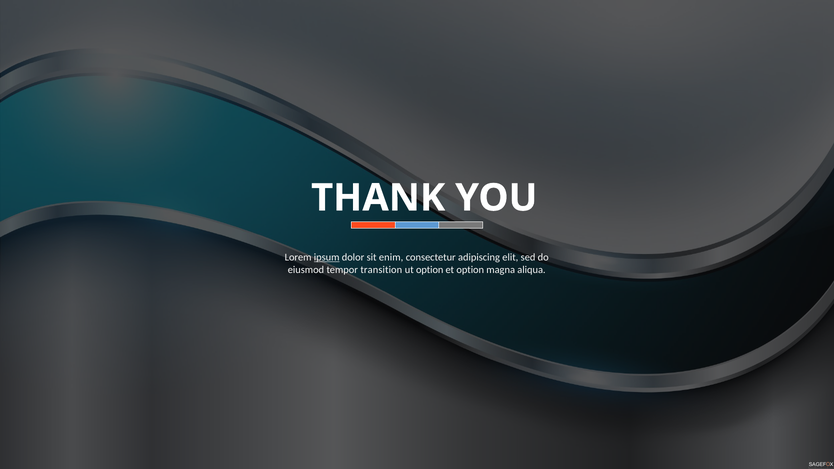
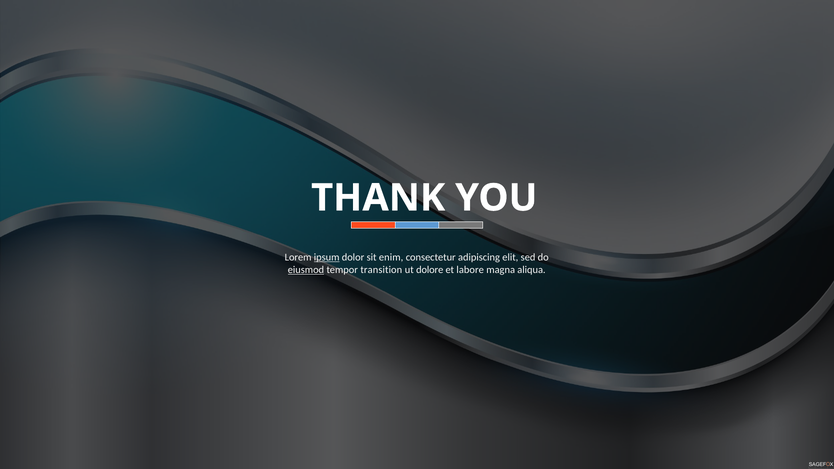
eiusmod underline: none -> present
ut option: option -> dolore
et option: option -> labore
